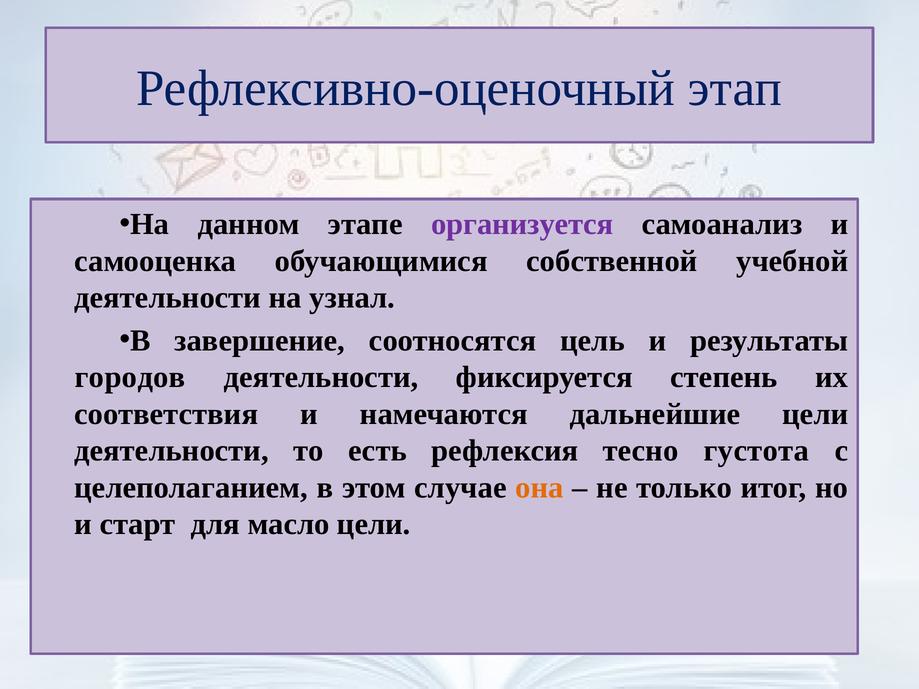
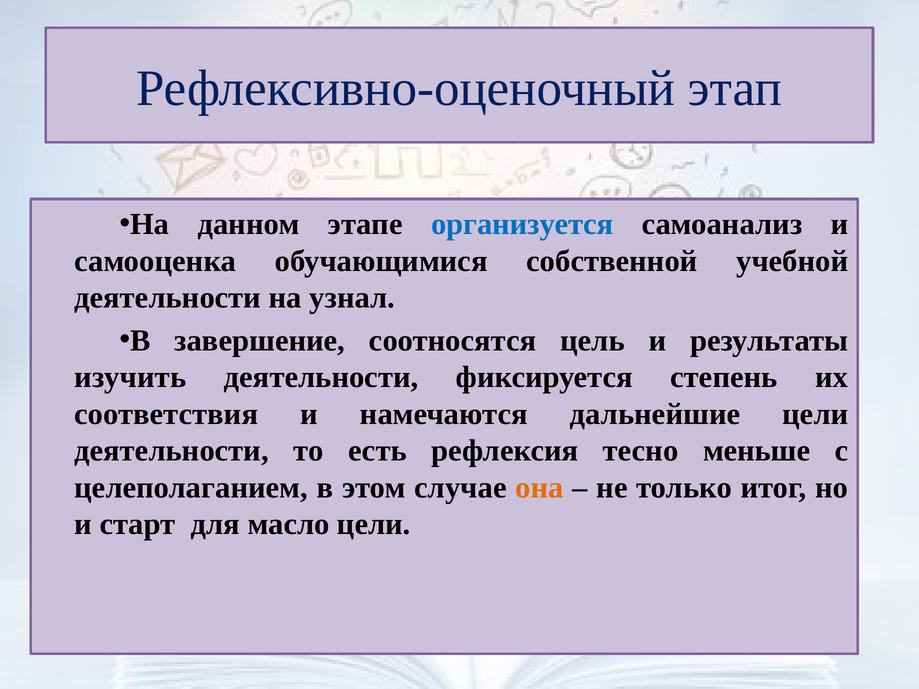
организуется colour: purple -> blue
городов: городов -> изучить
густота: густота -> меньше
